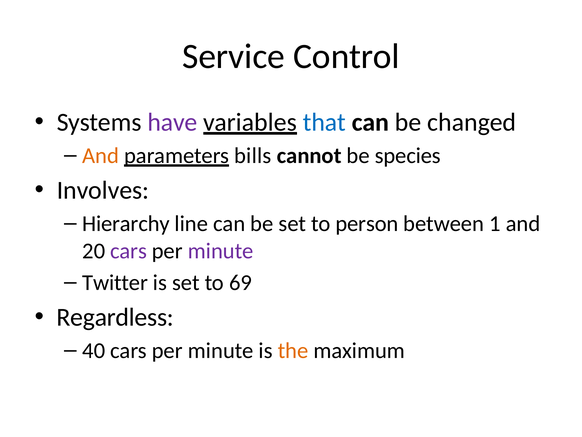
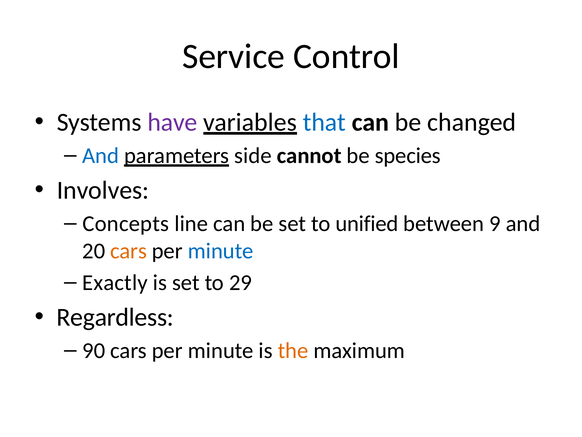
And at (101, 156) colour: orange -> blue
bills: bills -> side
Hierarchy: Hierarchy -> Concepts
person: person -> unified
1: 1 -> 9
cars at (129, 251) colour: purple -> orange
minute at (221, 251) colour: purple -> blue
Twitter: Twitter -> Exactly
69: 69 -> 29
40: 40 -> 90
